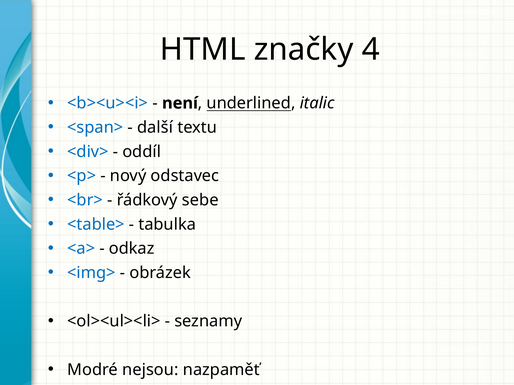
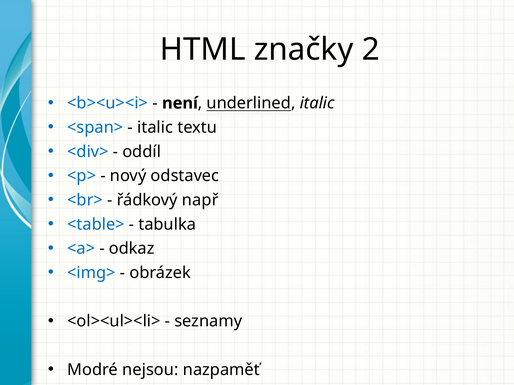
4: 4 -> 2
další at (155, 128): další -> italic
sebe: sebe -> např
